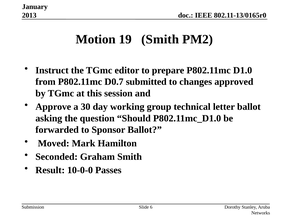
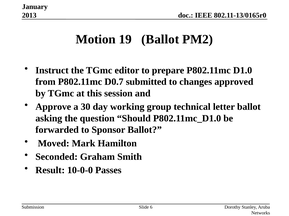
19 Smith: Smith -> Ballot
